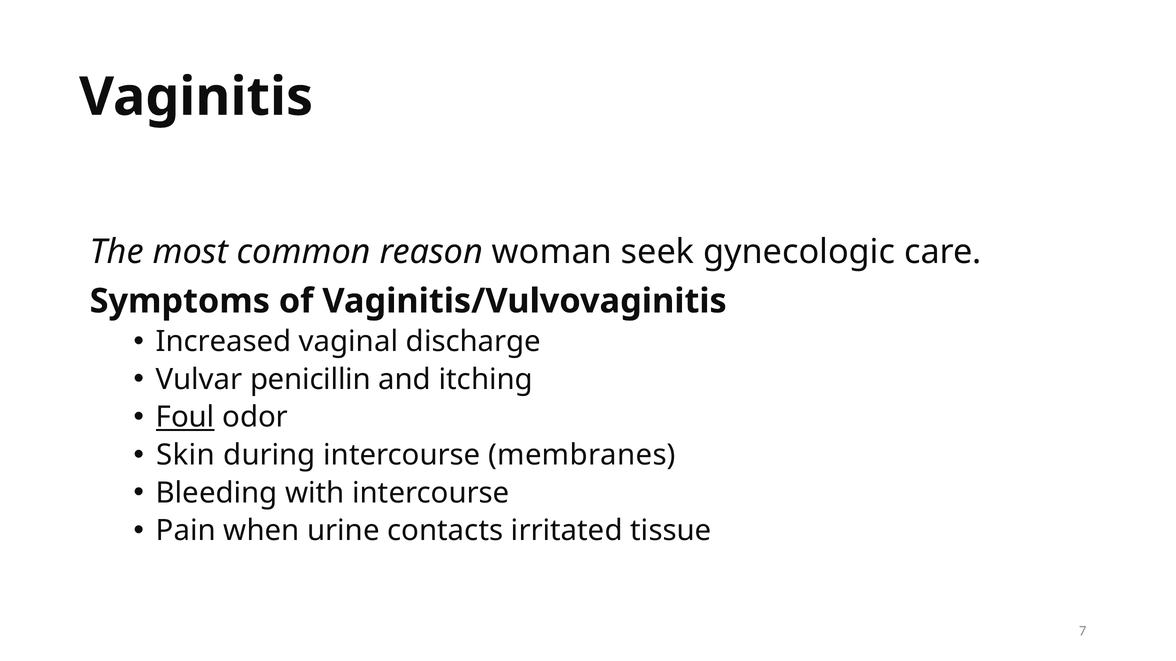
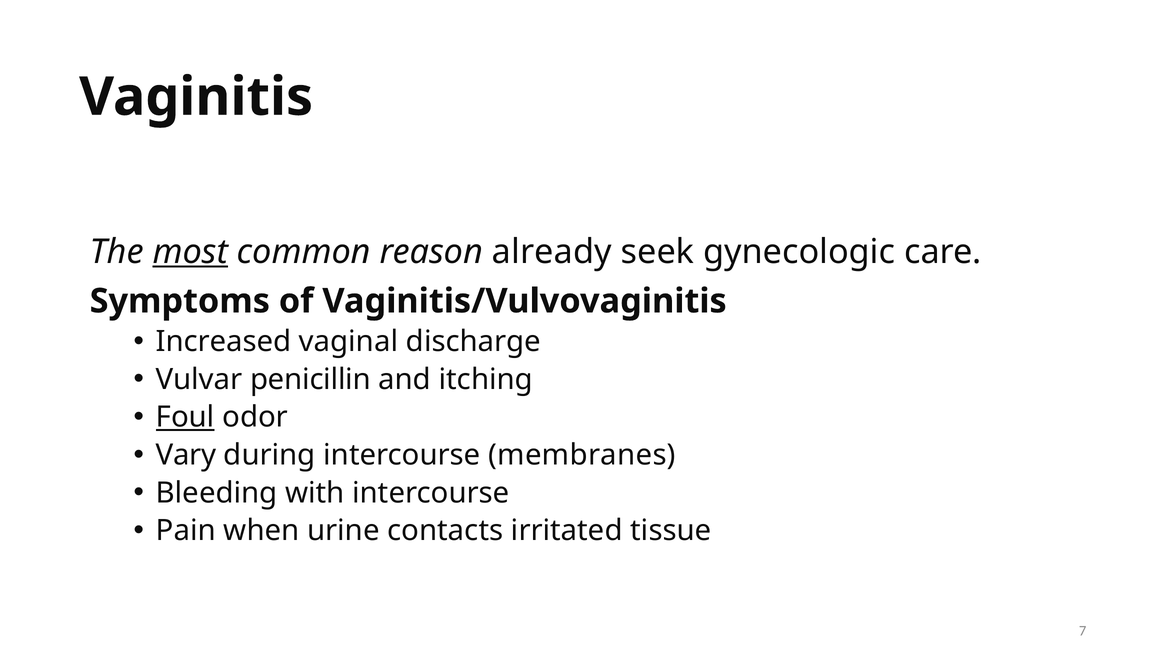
most underline: none -> present
woman: woman -> already
Skin: Skin -> Vary
